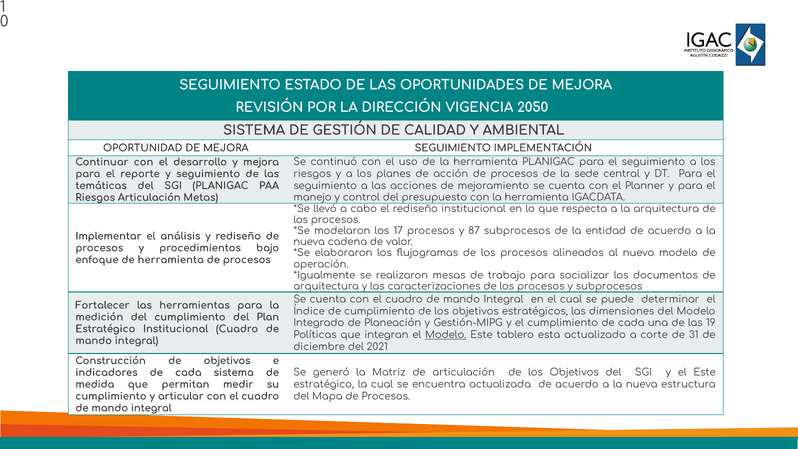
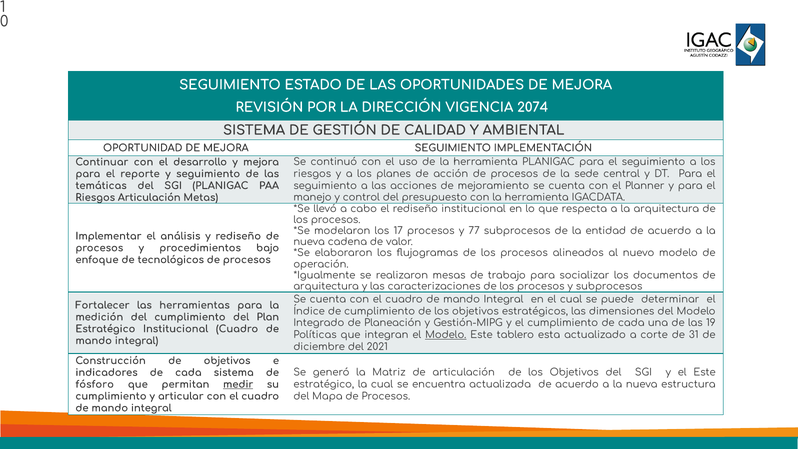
2050: 2050 -> 2074
87: 87 -> 77
de herramienta: herramienta -> tecnológicos
medida: medida -> fósforo
medir underline: none -> present
